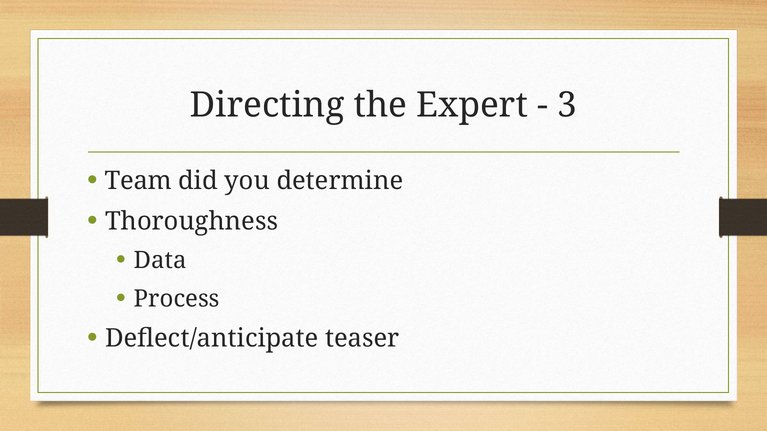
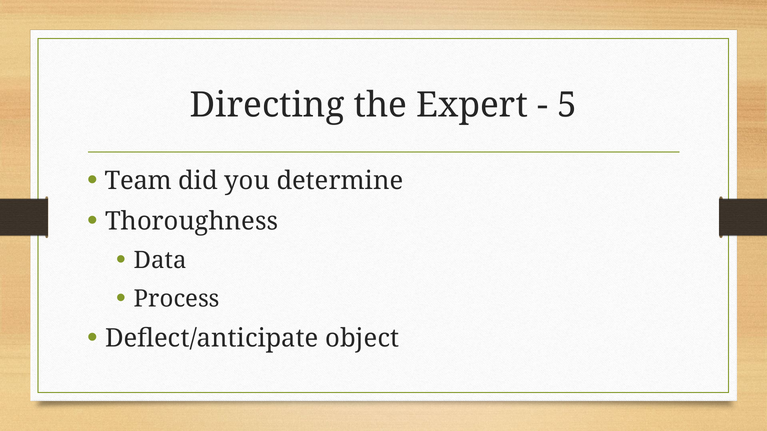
3: 3 -> 5
teaser: teaser -> object
